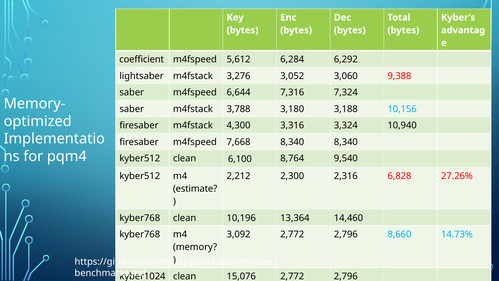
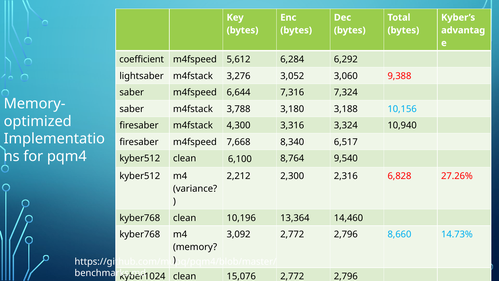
8,340 8,340: 8,340 -> 6,517
estimate: estimate -> variance
